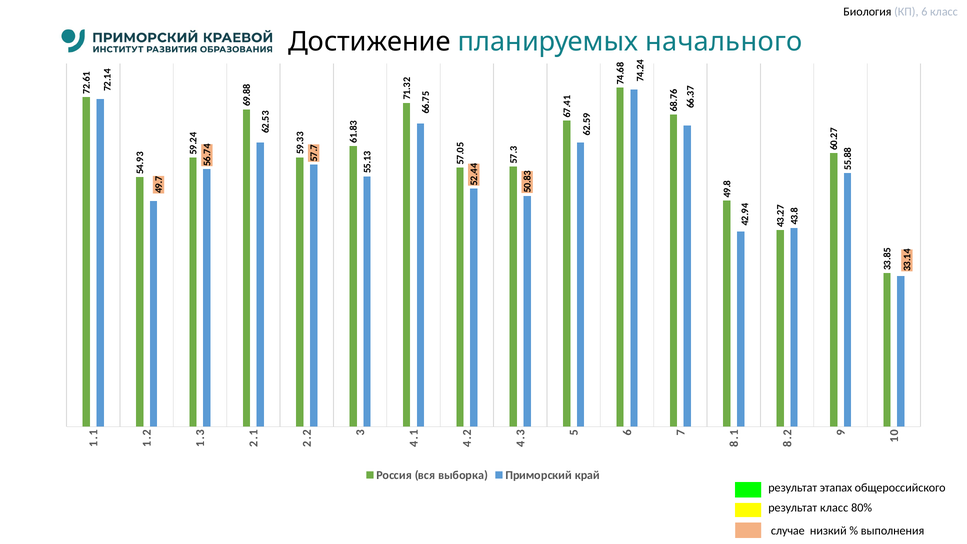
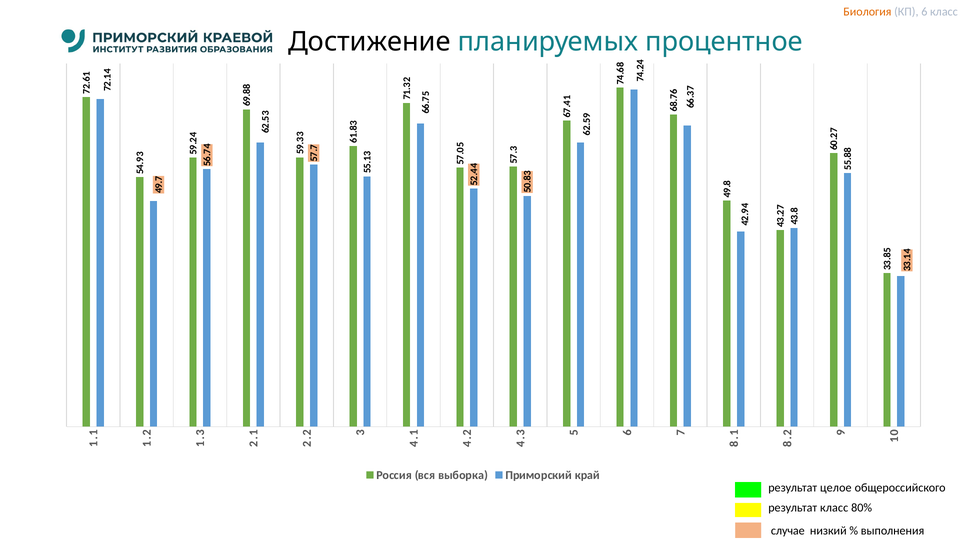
Биология colour: black -> orange
начального: начального -> процентное
этапах: этапах -> целое
